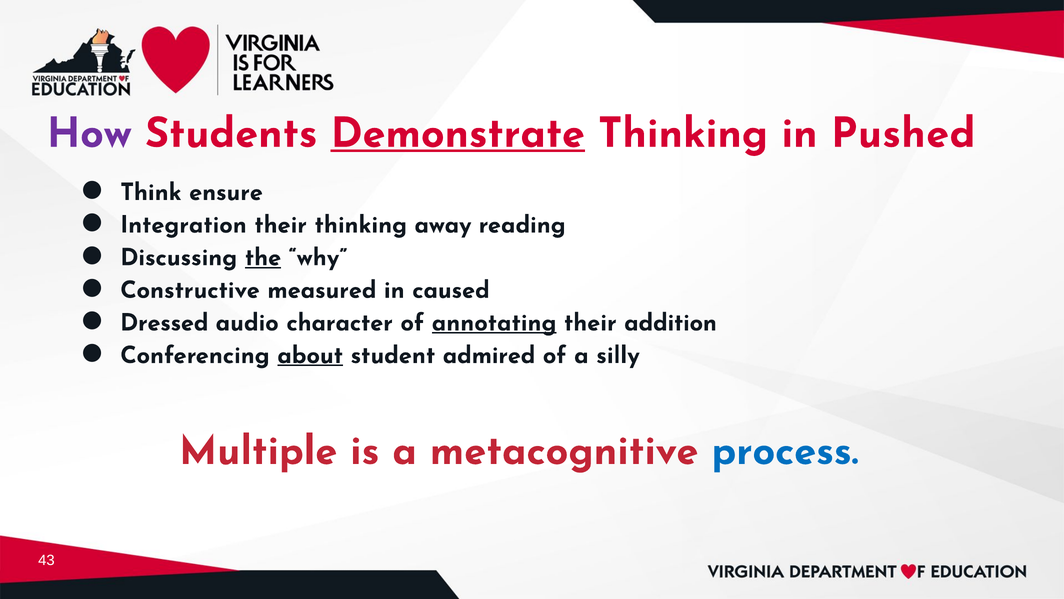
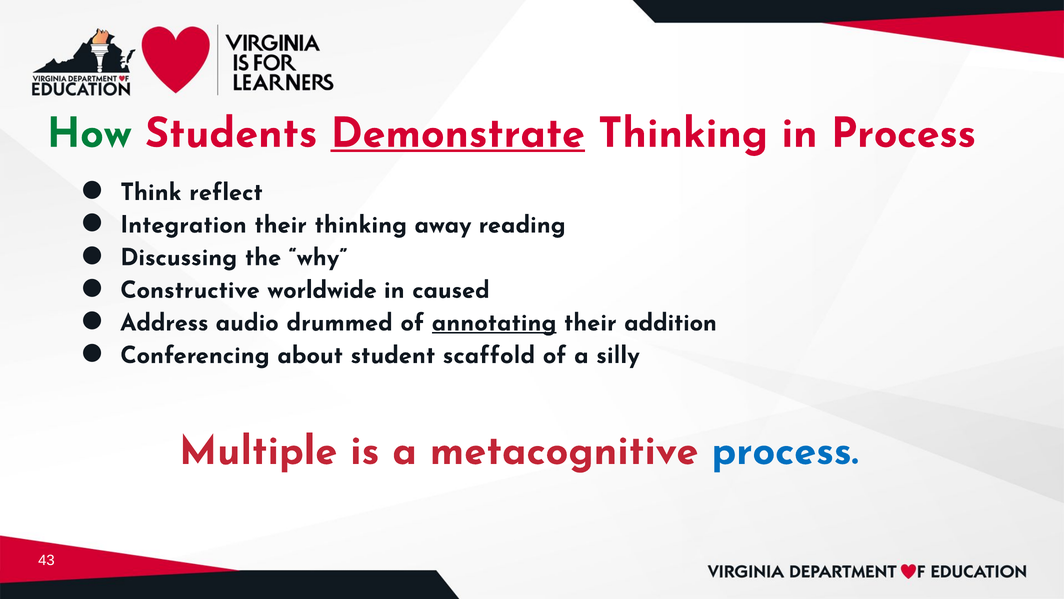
How colour: purple -> green
in Pushed: Pushed -> Process
ensure: ensure -> reflect
the underline: present -> none
measured: measured -> worldwide
Dressed: Dressed -> Address
character: character -> drummed
about underline: present -> none
admired: admired -> scaffold
